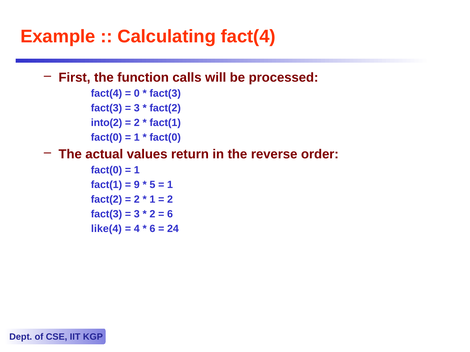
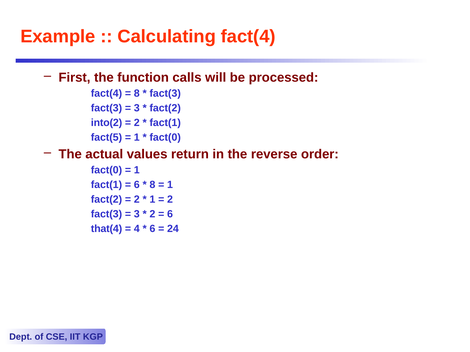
0 at (137, 94): 0 -> 8
fact(0 at (106, 138): fact(0 -> fact(5
9 at (137, 185): 9 -> 6
5 at (152, 185): 5 -> 8
like(4: like(4 -> that(4
